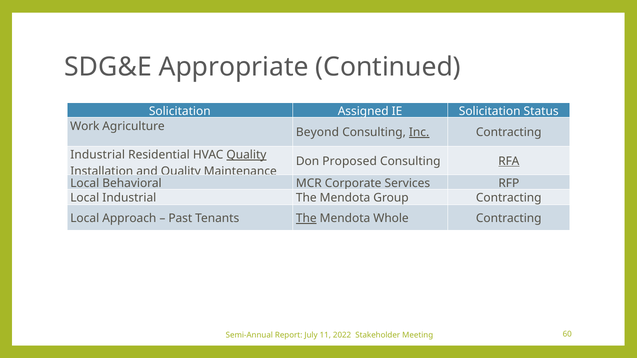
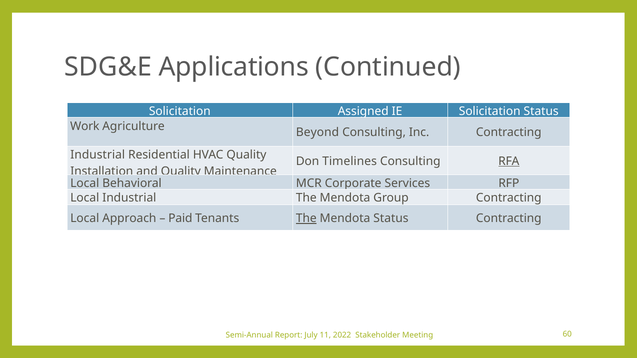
Appropriate: Appropriate -> Applications
Inc underline: present -> none
Quality at (246, 155) underline: present -> none
Proposed: Proposed -> Timelines
Past: Past -> Paid
Mendota Whole: Whole -> Status
